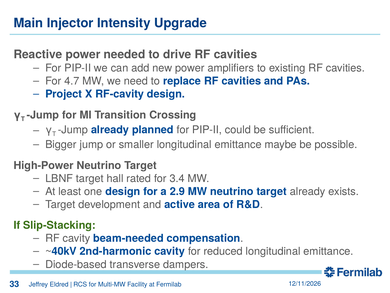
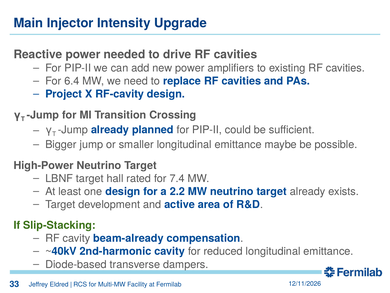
4.7: 4.7 -> 6.4
3.4: 3.4 -> 7.4
2.9: 2.9 -> 2.2
beam-needed: beam-needed -> beam-already
